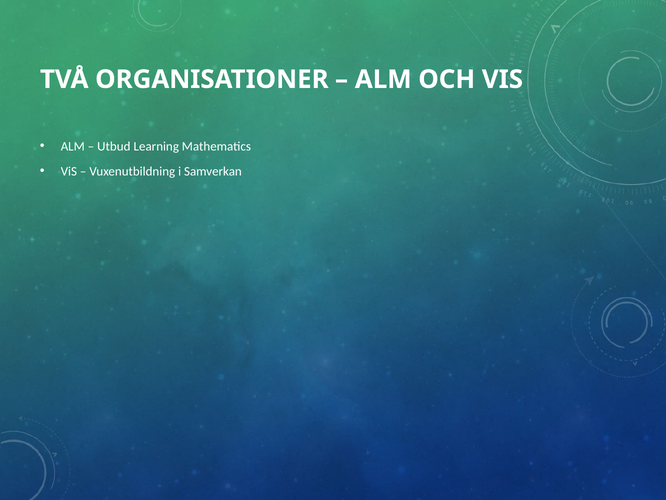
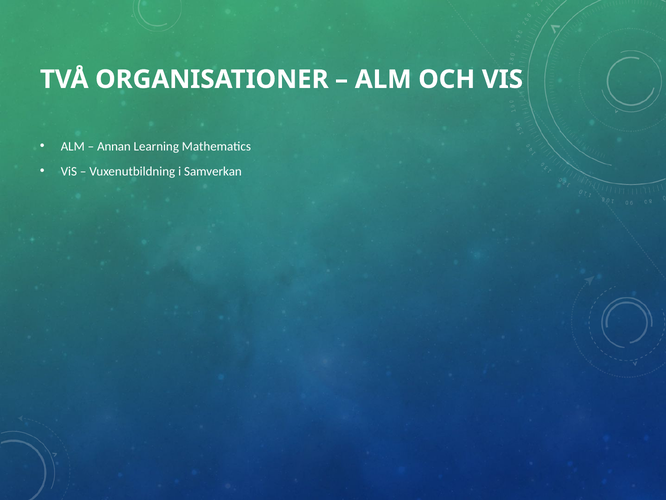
Utbud: Utbud -> Annan
